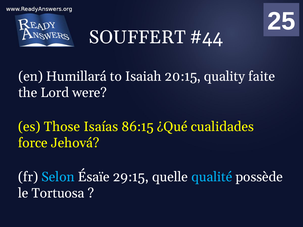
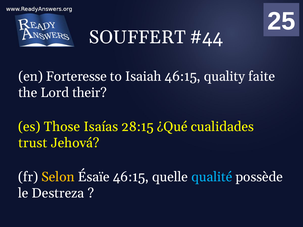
Humillará: Humillará -> Forteresse
Isaiah 20:15: 20:15 -> 46:15
were: were -> their
86:15: 86:15 -> 28:15
force: force -> trust
Selon colour: light blue -> yellow
Ésaïe 29:15: 29:15 -> 46:15
Tortuosa: Tortuosa -> Destreza
